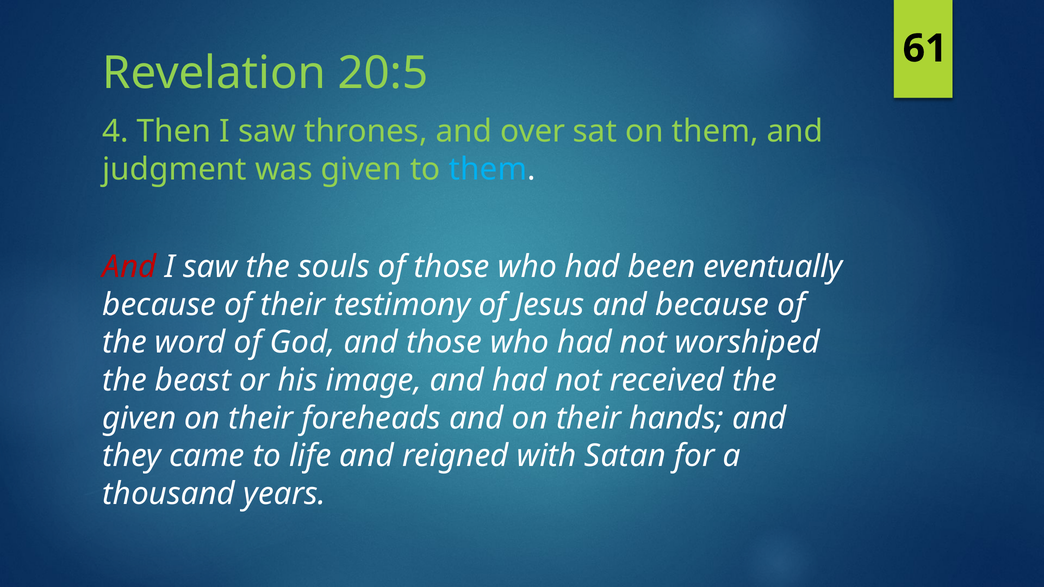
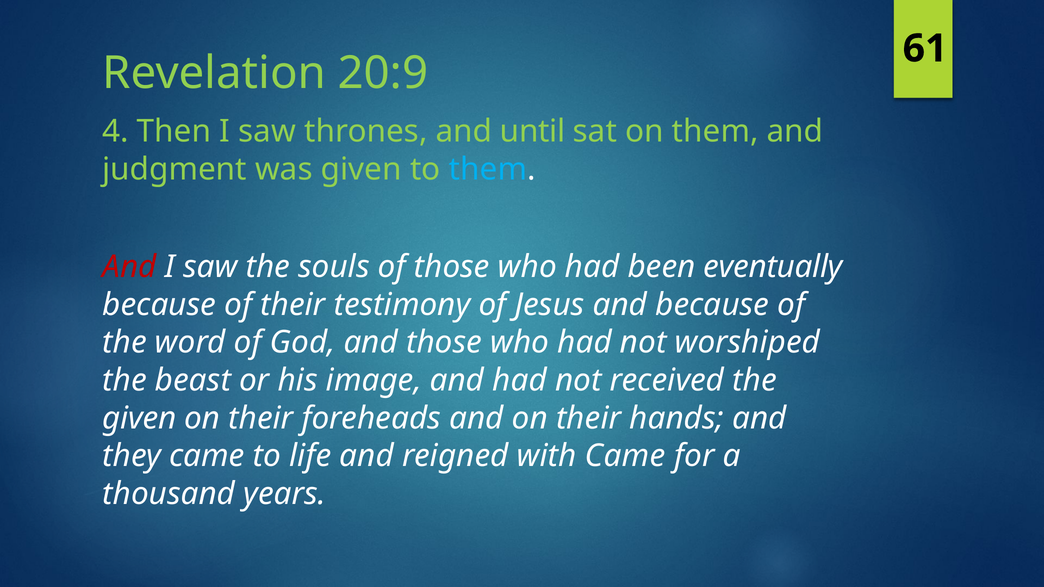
20:5: 20:5 -> 20:9
over: over -> until
with Satan: Satan -> Came
